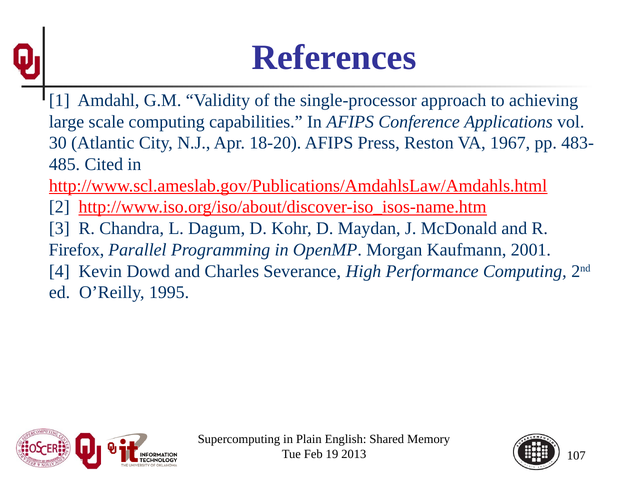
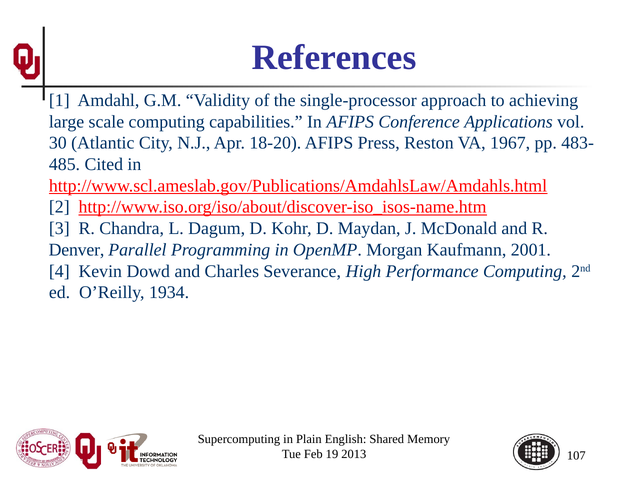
Firefox: Firefox -> Denver
1995: 1995 -> 1934
